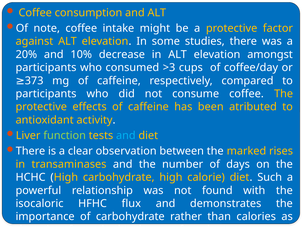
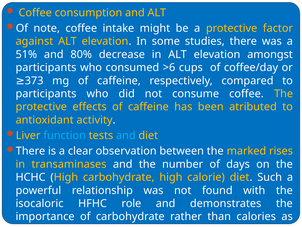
20%: 20% -> 51%
10%: 10% -> 80%
>3: >3 -> >6
function colour: light green -> light blue
flux: flux -> role
